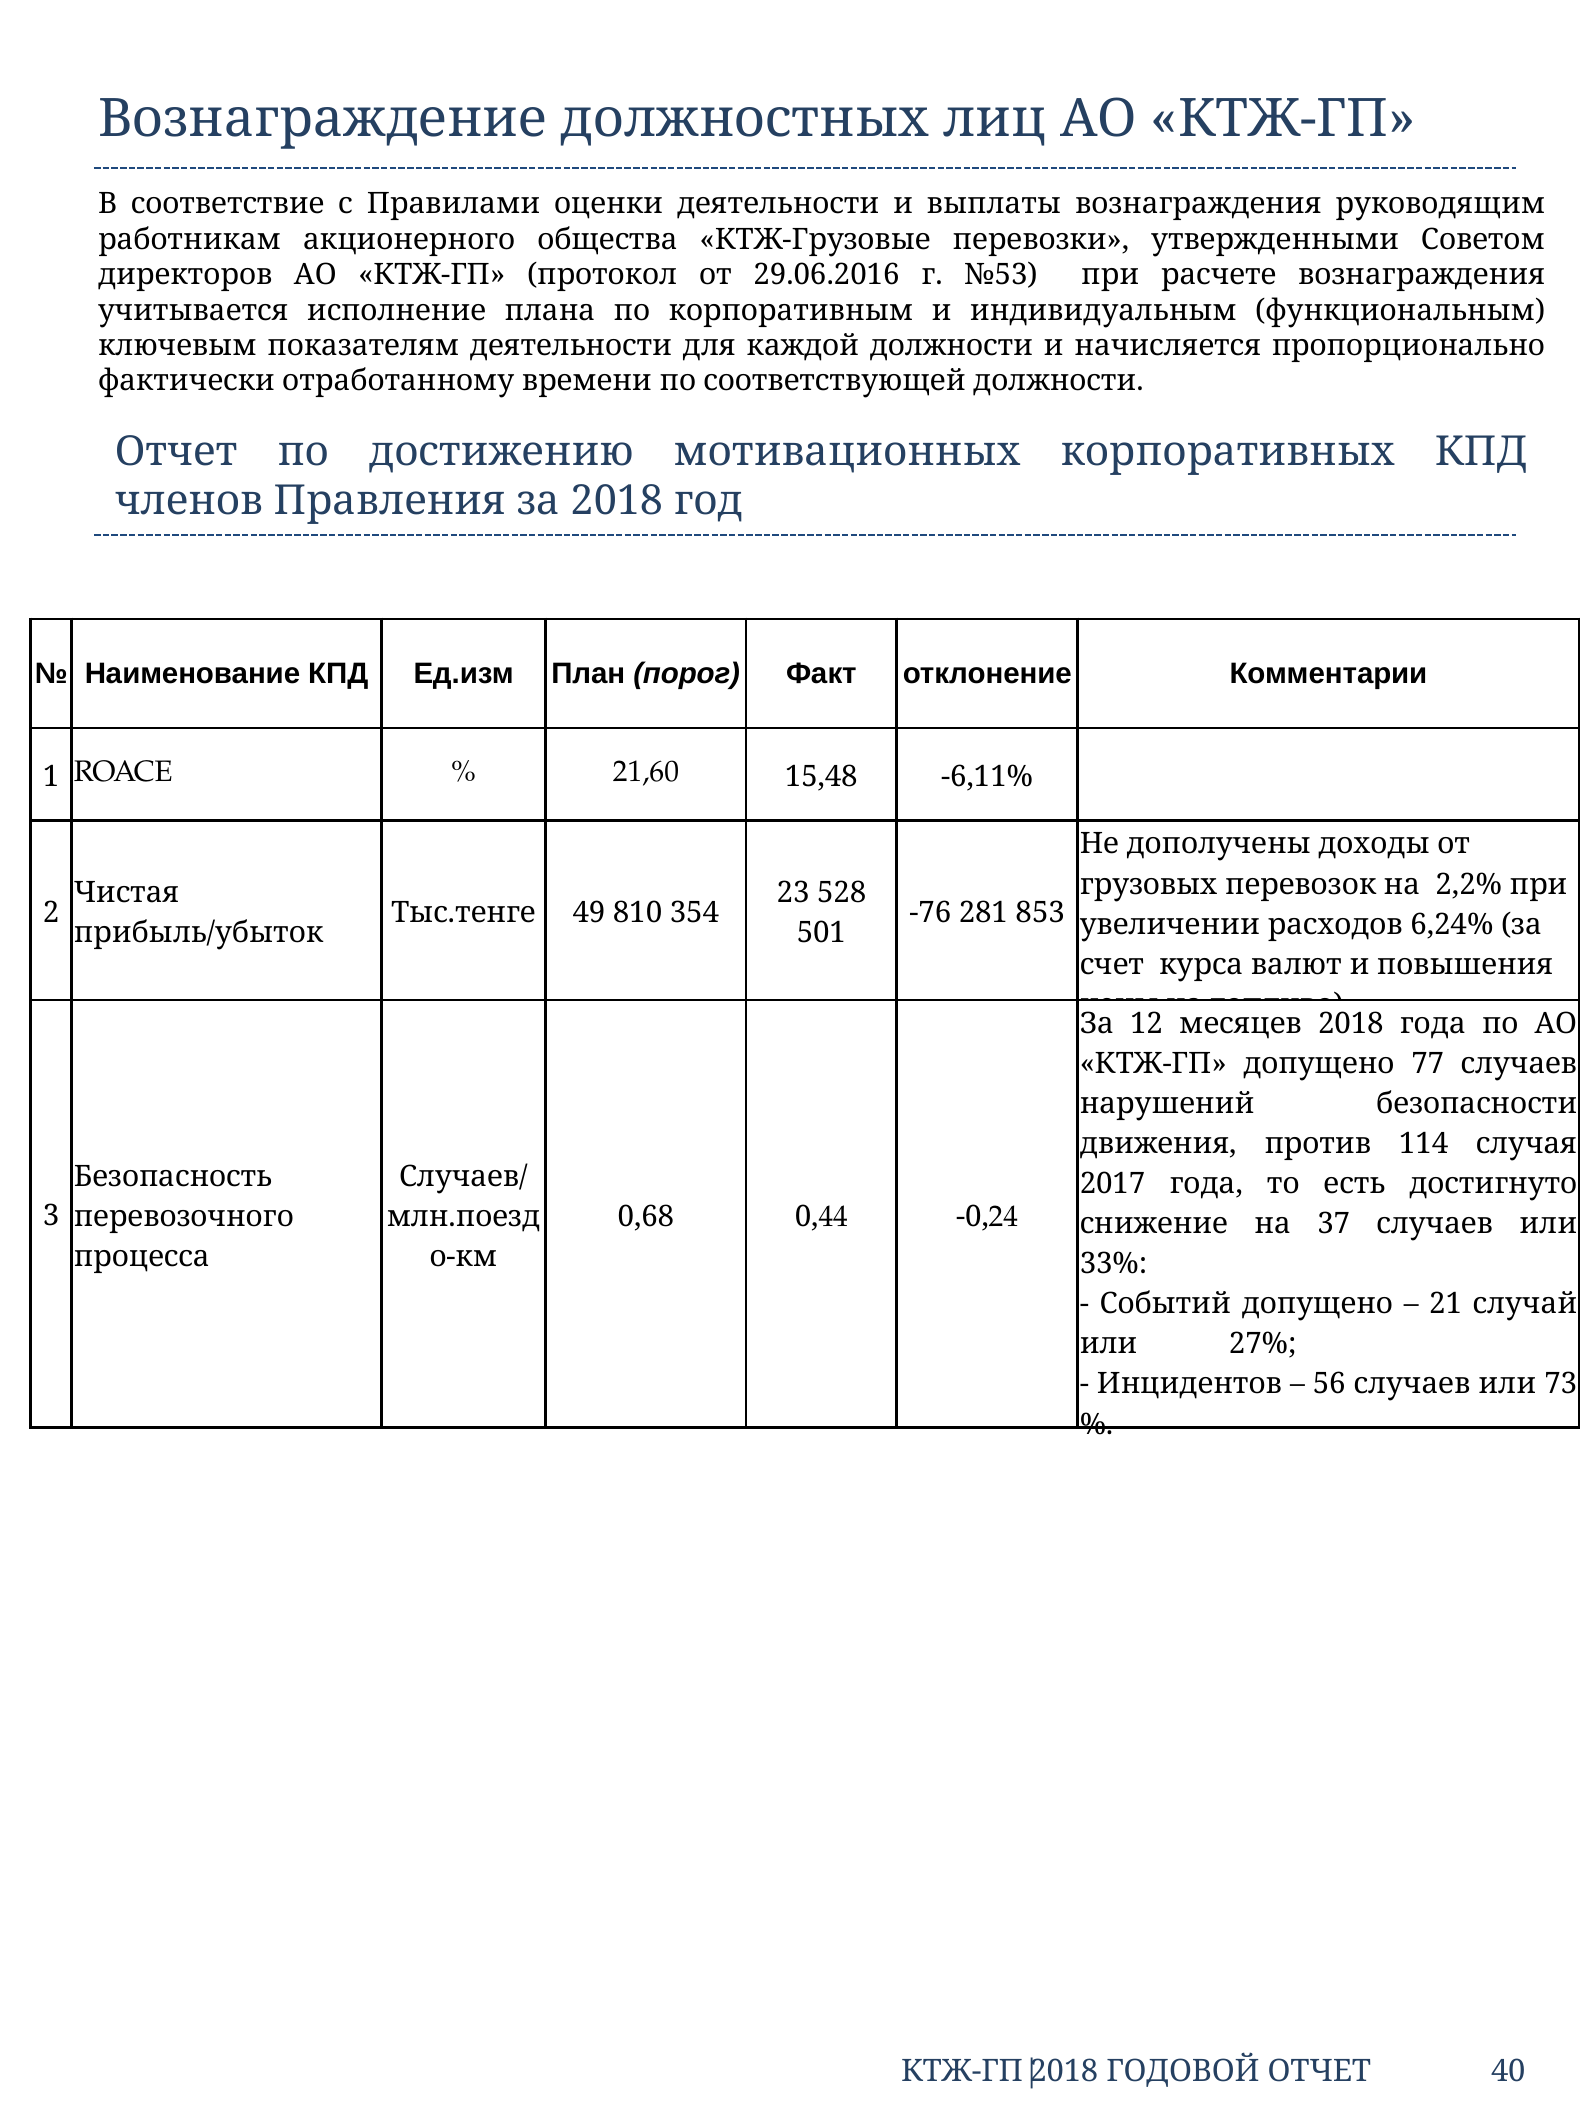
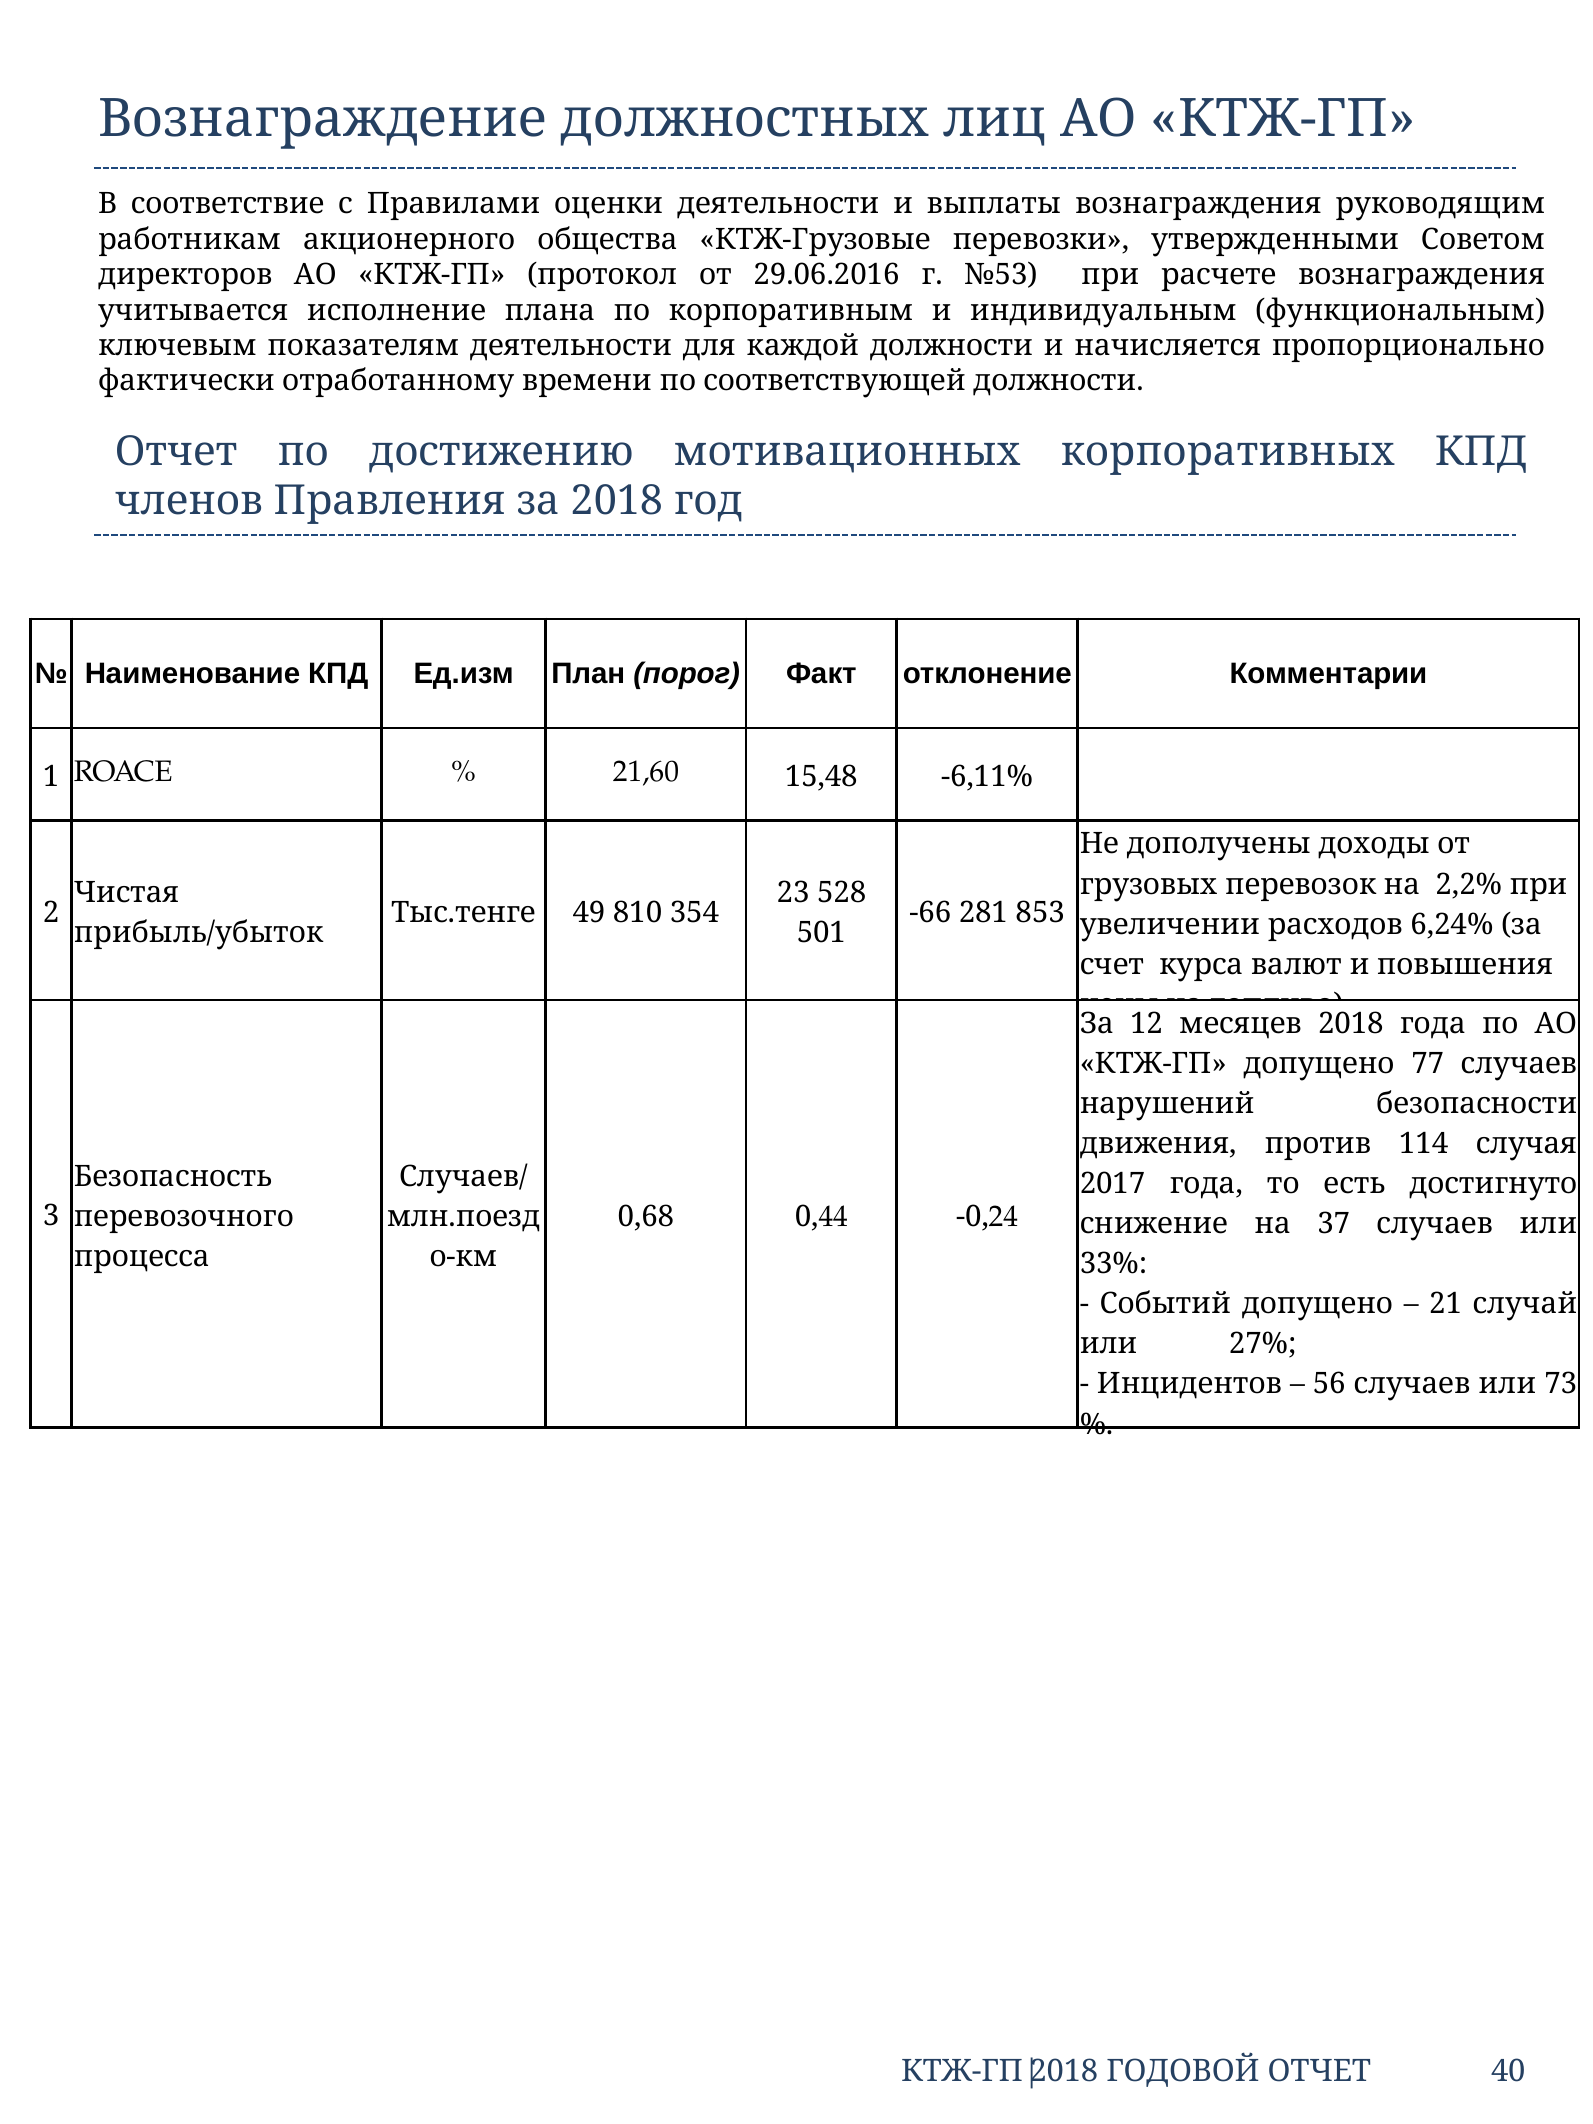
-76: -76 -> -66
